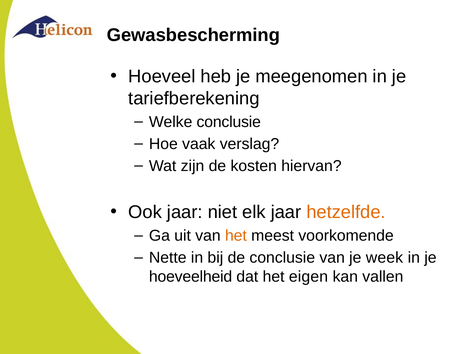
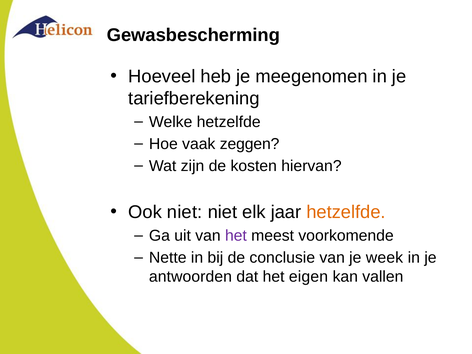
Welke conclusie: conclusie -> hetzelfde
verslag: verslag -> zeggen
Ook jaar: jaar -> niet
het at (236, 236) colour: orange -> purple
hoeveelheid: hoeveelheid -> antwoorden
